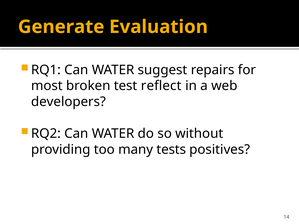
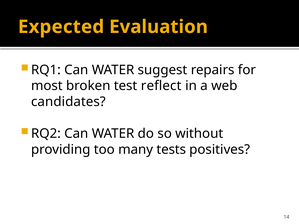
Generate: Generate -> Expected
developers: developers -> candidates
